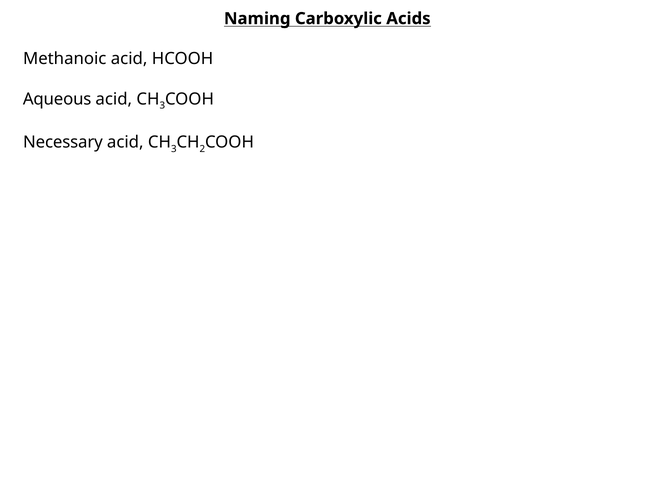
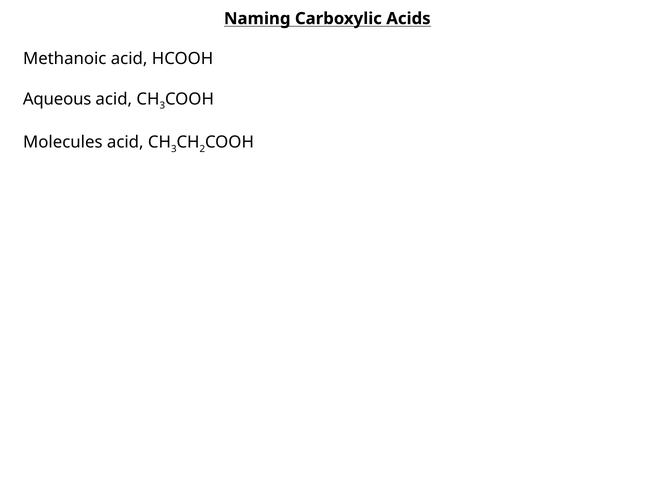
Necessary: Necessary -> Molecules
